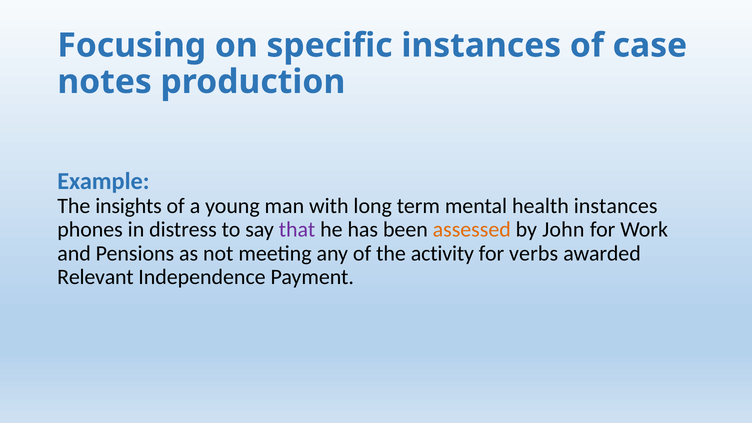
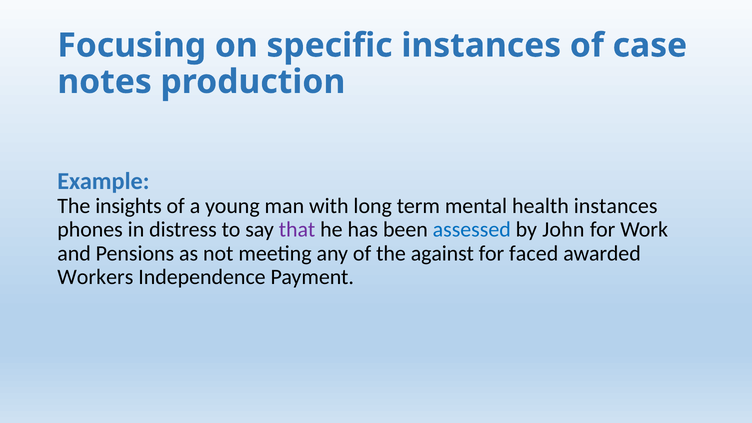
assessed colour: orange -> blue
activity: activity -> against
verbs: verbs -> faced
Relevant: Relevant -> Workers
